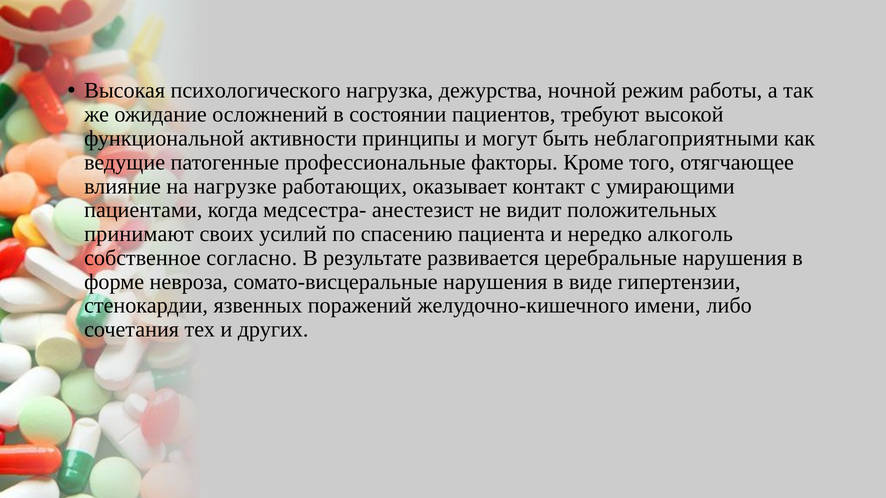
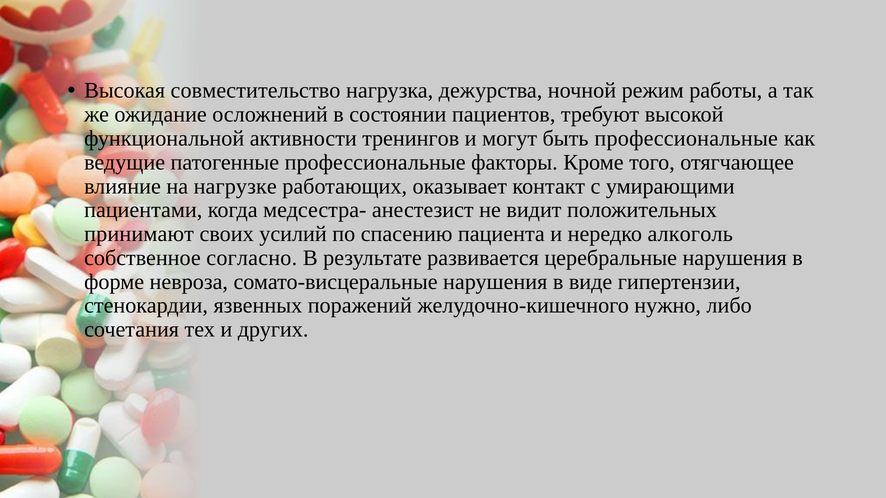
психологического: психологического -> совместительство
принципы: принципы -> тренингов
быть неблагоприятными: неблагоприятными -> профессиональные
имени: имени -> нужно
